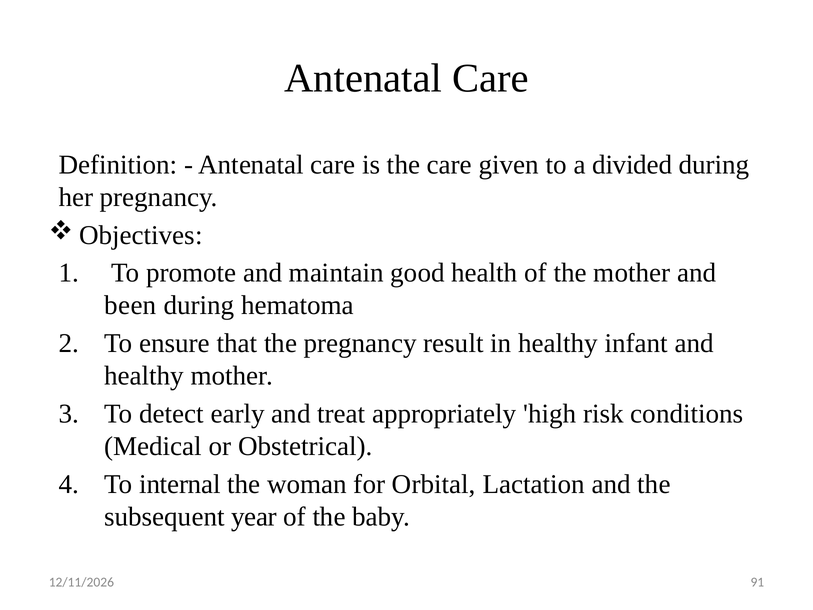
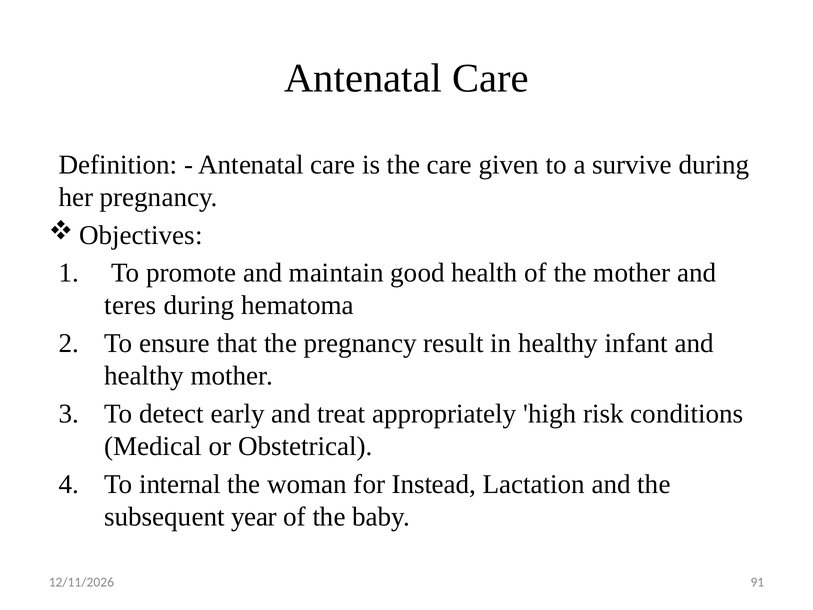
divided: divided -> survive
been: been -> teres
Orbital: Orbital -> Instead
